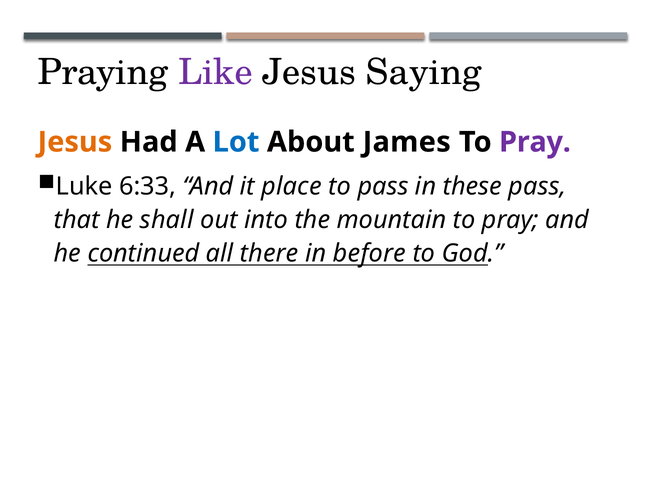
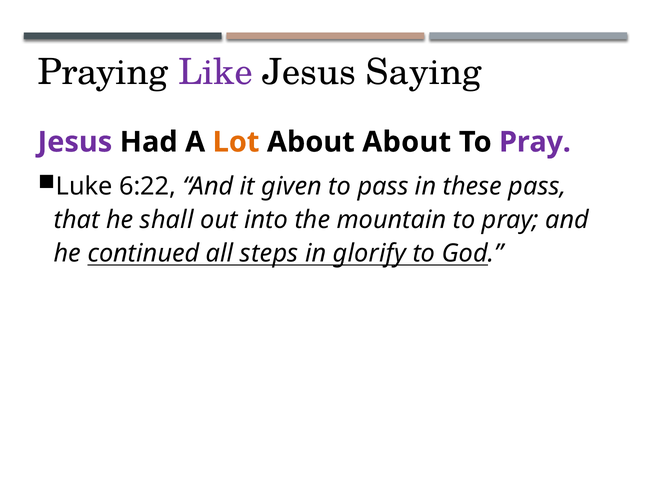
Jesus at (75, 142) colour: orange -> purple
Lot colour: blue -> orange
About James: James -> About
6:33: 6:33 -> 6:22
place: place -> given
there: there -> steps
before: before -> glorify
